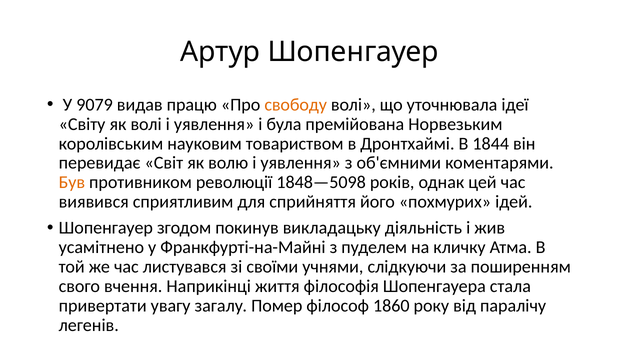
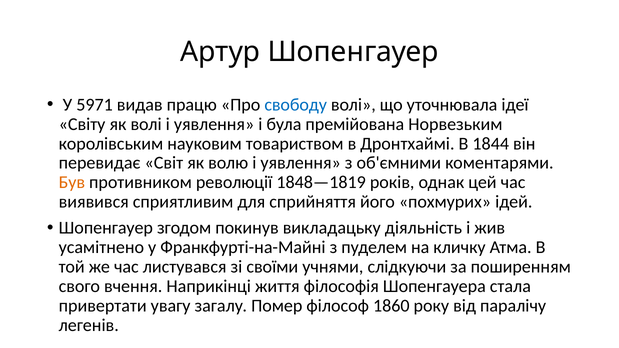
9079: 9079 -> 5971
свободу colour: orange -> blue
1848—5098: 1848—5098 -> 1848—1819
